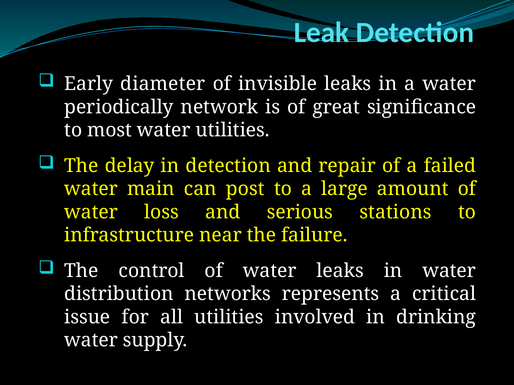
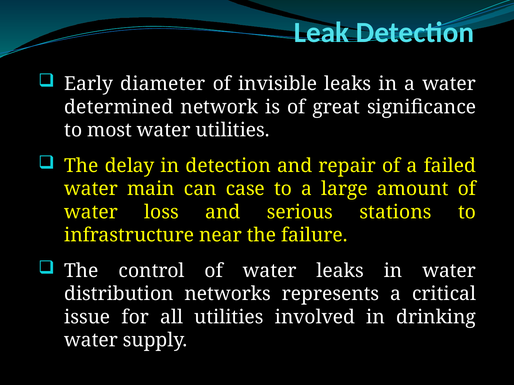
periodically: periodically -> determined
post: post -> case
